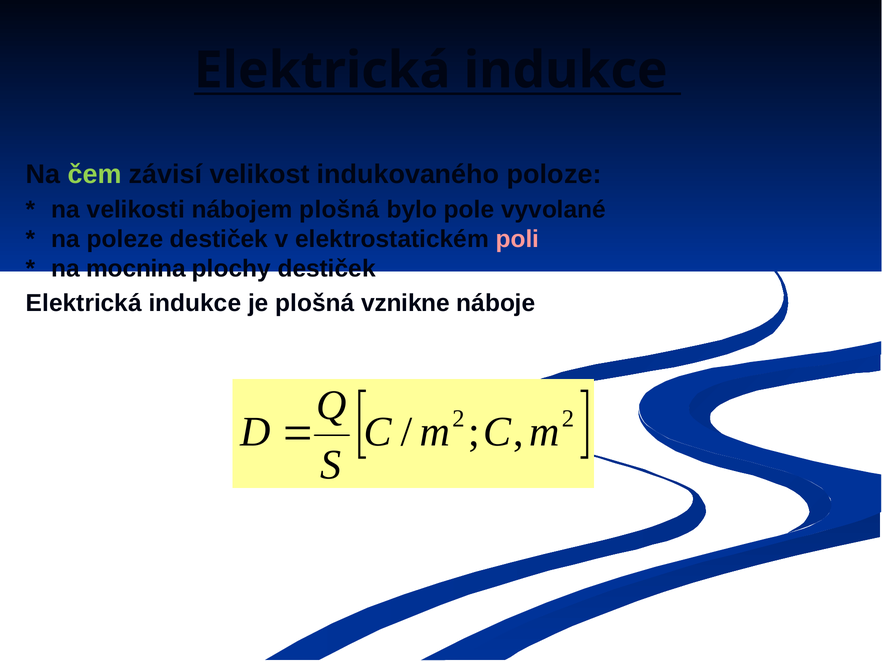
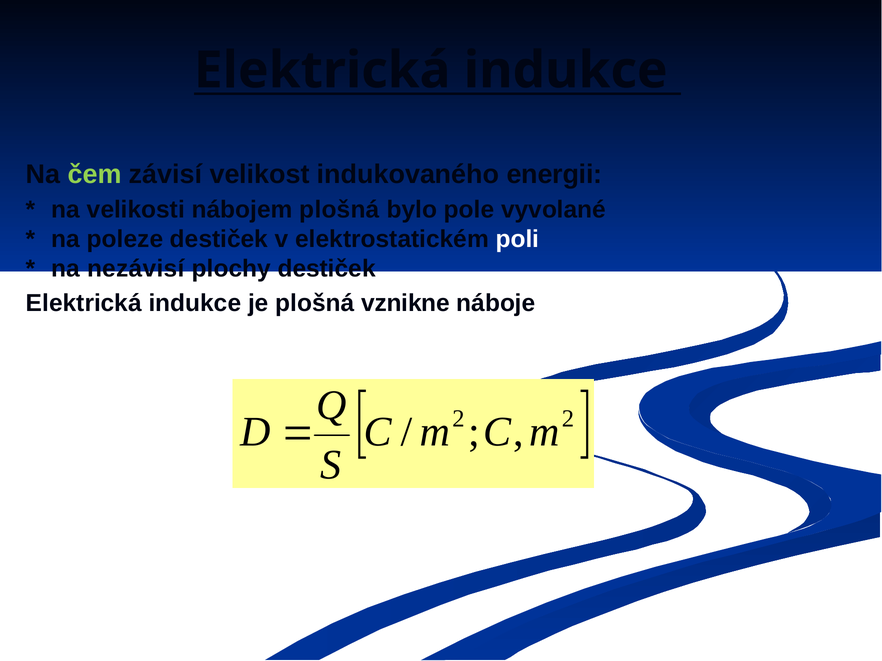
poloze: poloze -> energii
poli colour: pink -> white
mocnina: mocnina -> nezávisí
